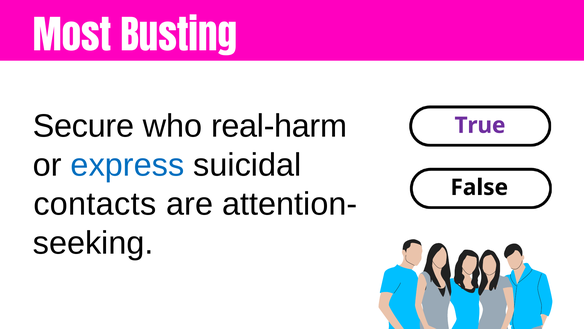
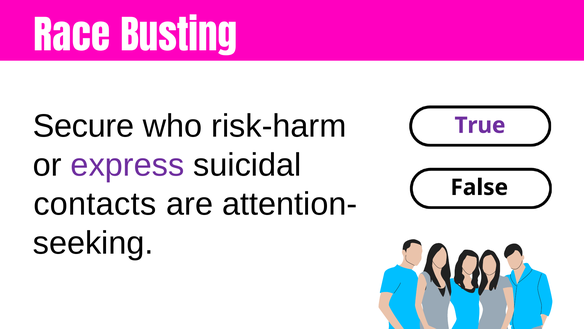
Most: Most -> Race
real-harm: real-harm -> risk-harm
express colour: blue -> purple
